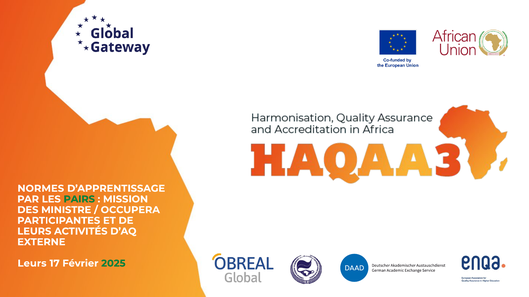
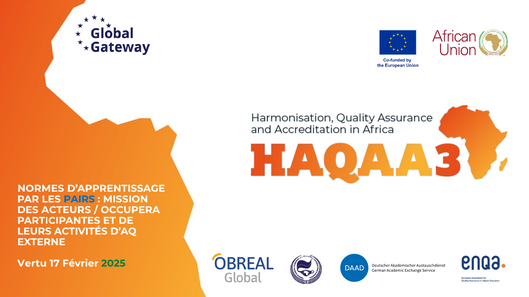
PAIRS colour: green -> blue
MINISTRE: MINISTRE -> ACTEURS
Leurs at (32, 264): Leurs -> Vertu
